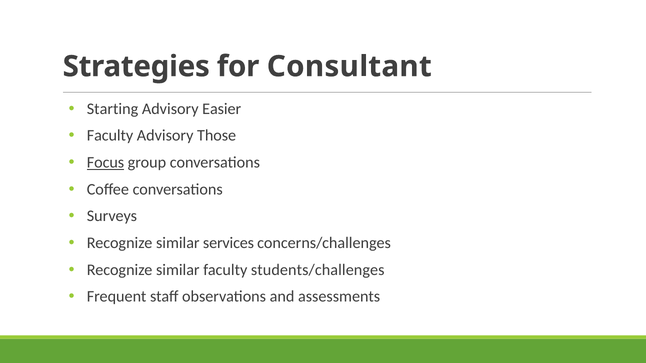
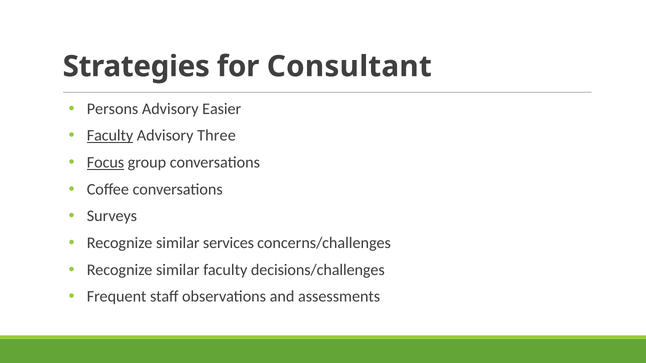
Starting: Starting -> Persons
Faculty at (110, 136) underline: none -> present
Those: Those -> Three
students/challenges: students/challenges -> decisions/challenges
